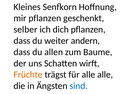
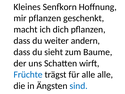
selber: selber -> macht
allen: allen -> sieht
Früchte colour: orange -> blue
